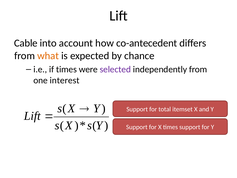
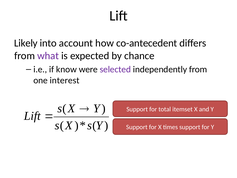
Cable: Cable -> Likely
what colour: orange -> purple
if times: times -> know
